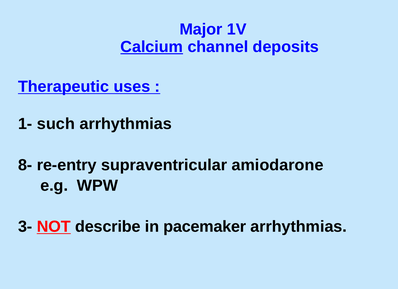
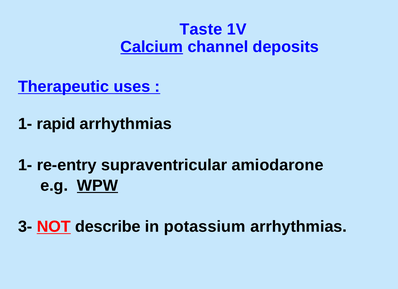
Major: Major -> Taste
such: such -> rapid
8- at (25, 165): 8- -> 1-
WPW underline: none -> present
pacemaker: pacemaker -> potassium
